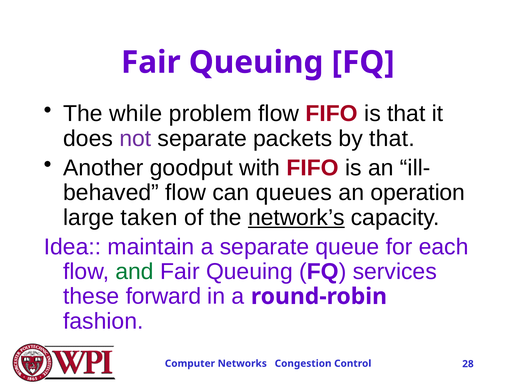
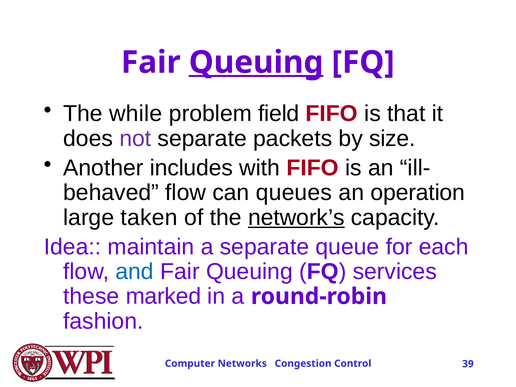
Queuing at (256, 62) underline: none -> present
problem flow: flow -> field
by that: that -> size
goodput: goodput -> includes
and colour: green -> blue
forward: forward -> marked
28: 28 -> 39
